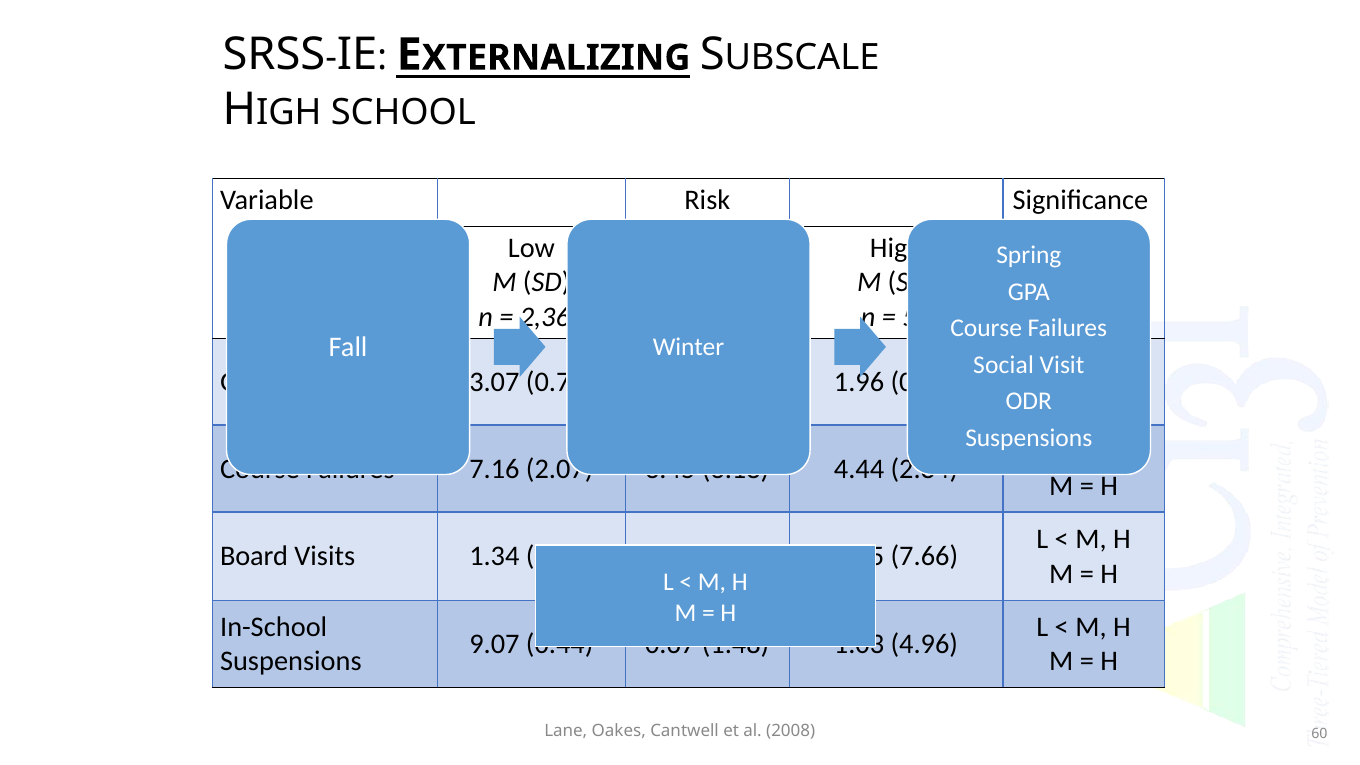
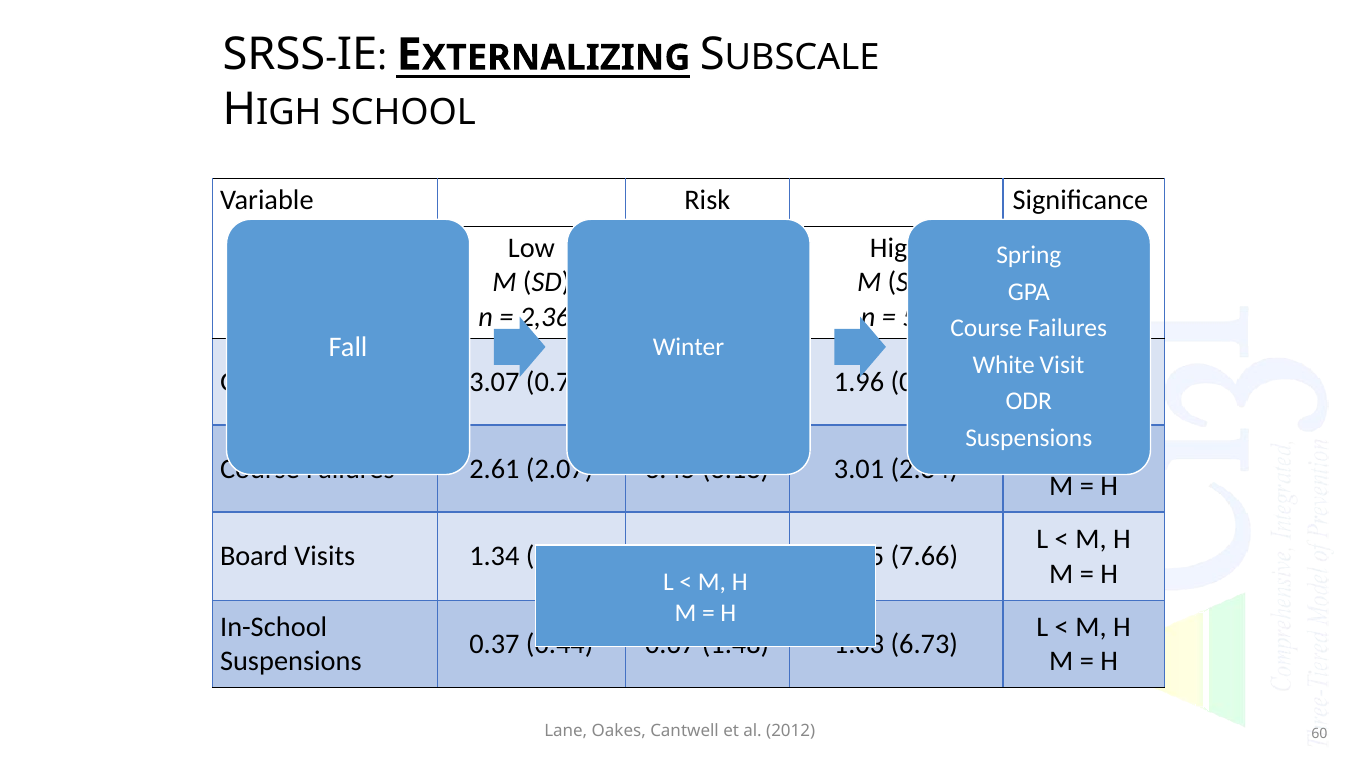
Social: Social -> White
7.16: 7.16 -> 2.61
4.44: 4.44 -> 3.01
9.07: 9.07 -> 0.37
4.96: 4.96 -> 6.73
2008: 2008 -> 2012
